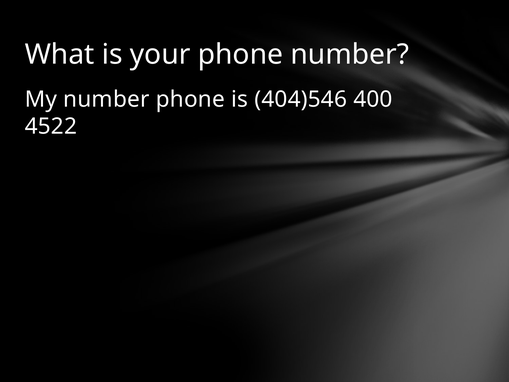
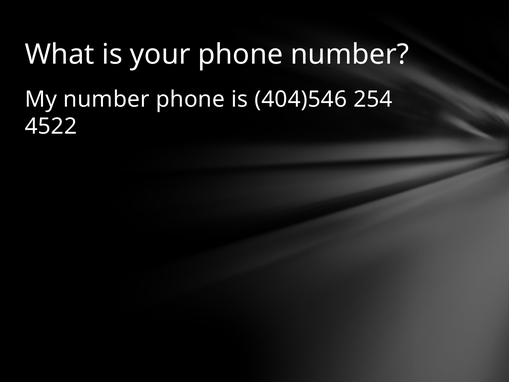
400: 400 -> 254
